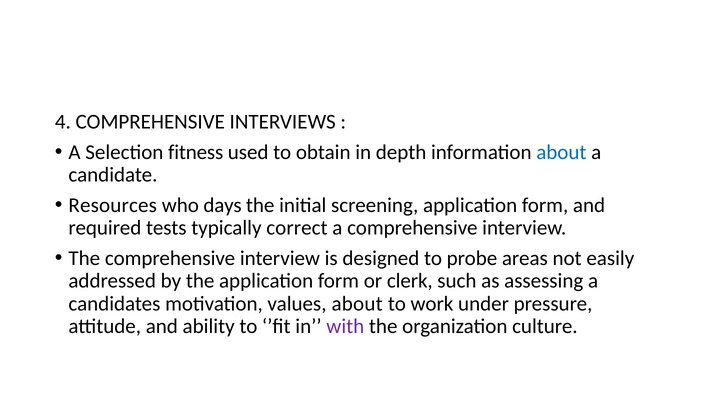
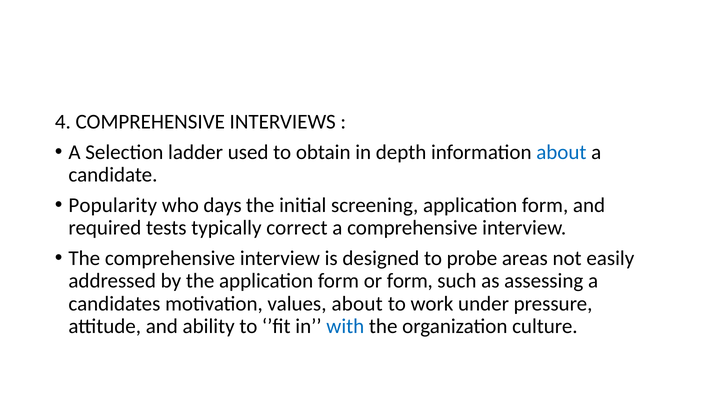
fitness: fitness -> ladder
Resources: Resources -> Popularity
or clerk: clerk -> form
with colour: purple -> blue
